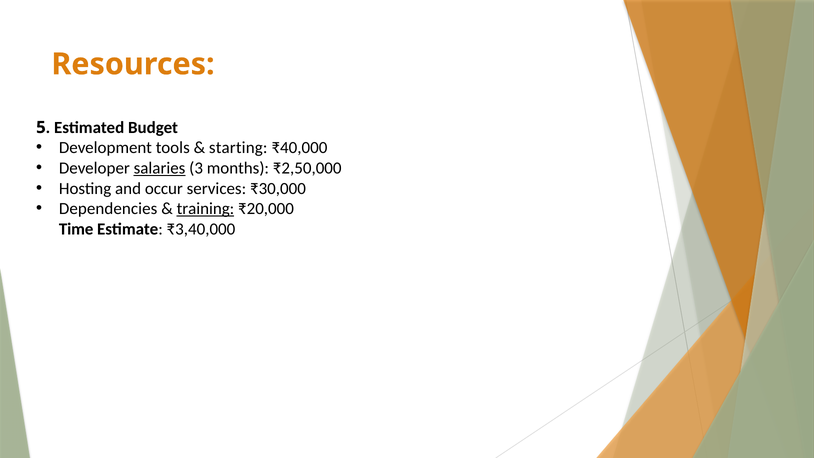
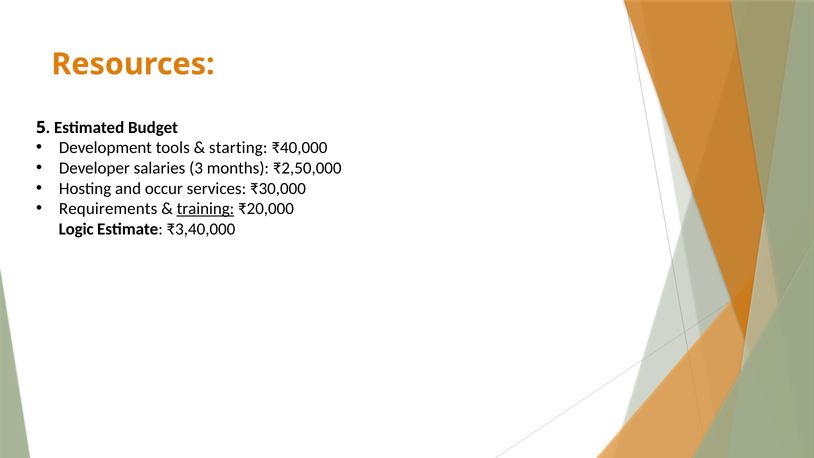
salaries underline: present -> none
Dependencies: Dependencies -> Requirements
Time: Time -> Logic
